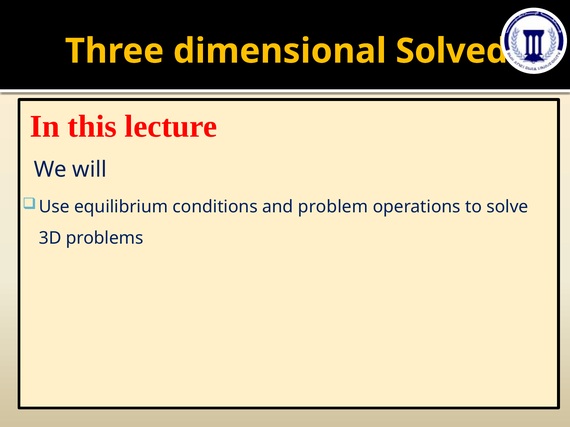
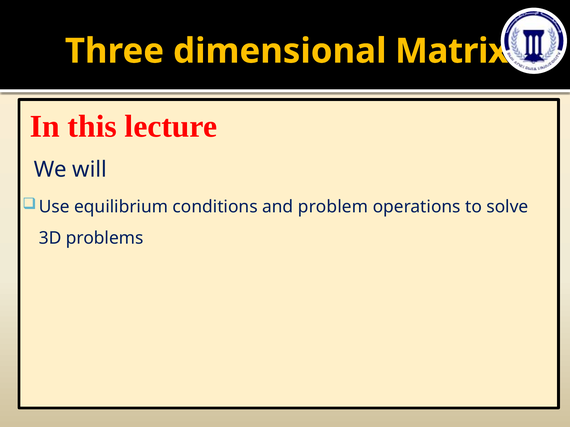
Solved: Solved -> Matrix
